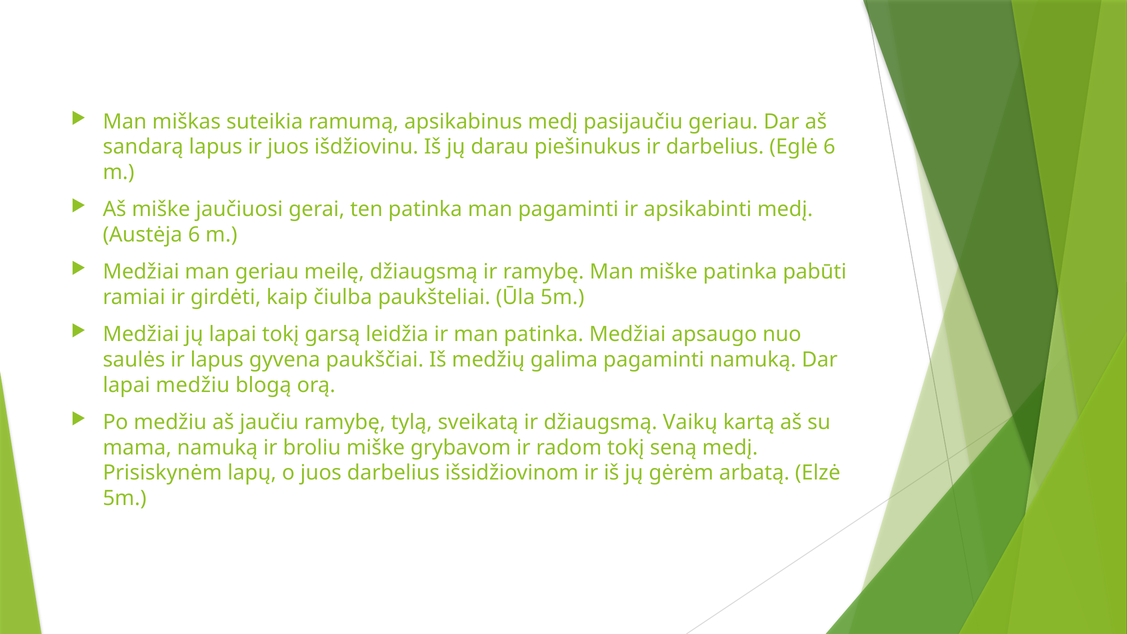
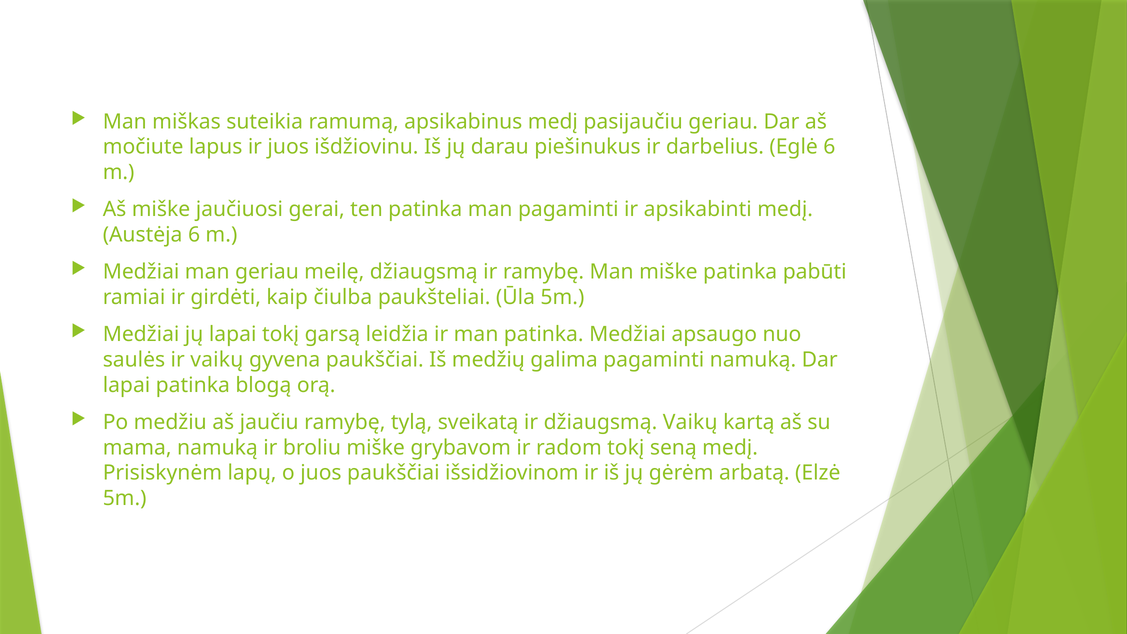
sandarą: sandarą -> močiute
ir lapus: lapus -> vaikų
lapai medžiu: medžiu -> patinka
juos darbelius: darbelius -> paukščiai
